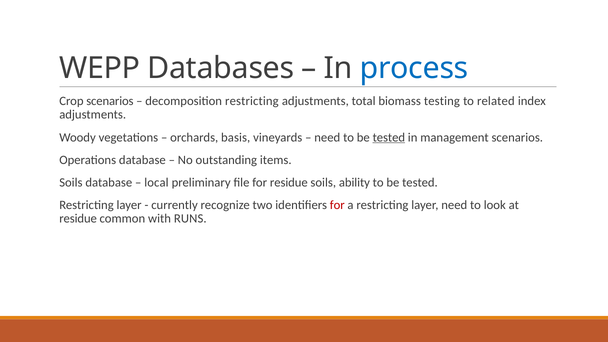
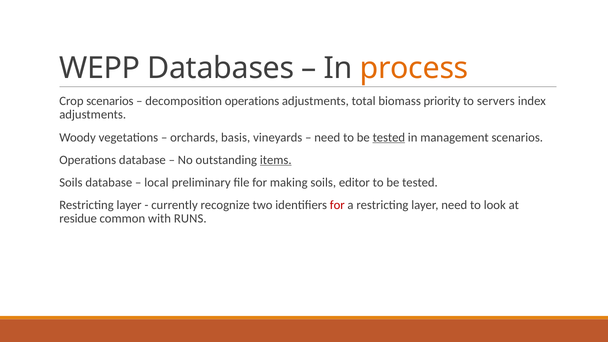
process colour: blue -> orange
decomposition restricting: restricting -> operations
testing: testing -> priority
related: related -> servers
items underline: none -> present
for residue: residue -> making
ability: ability -> editor
